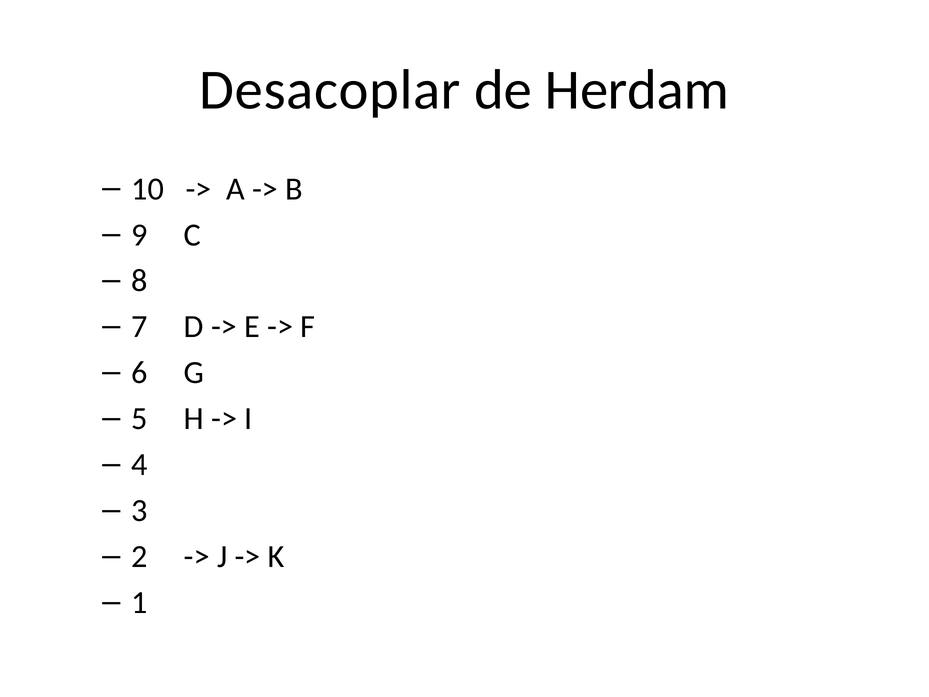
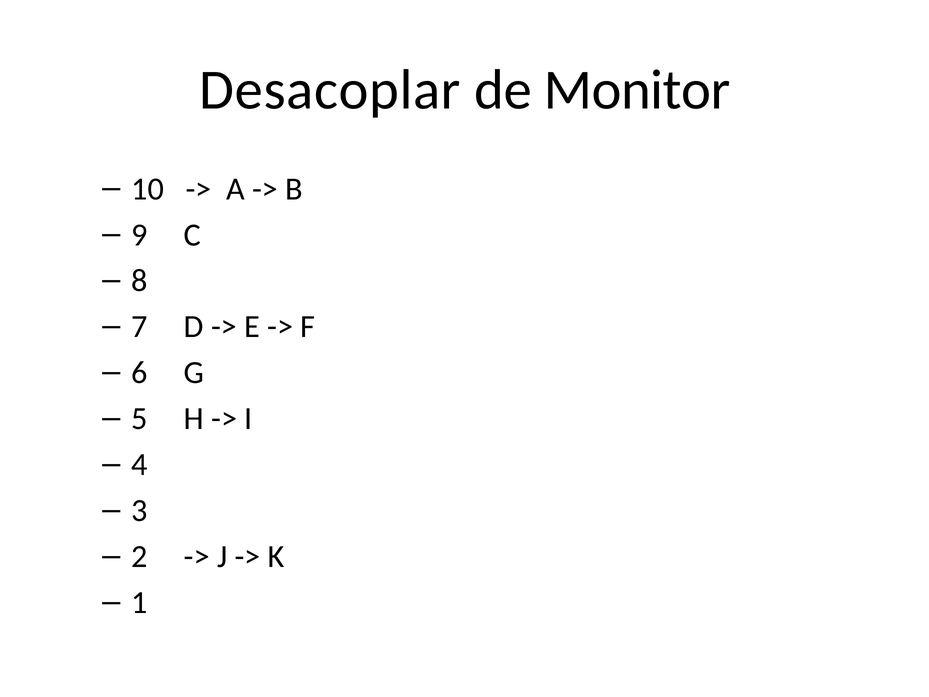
Herdam: Herdam -> Monitor
